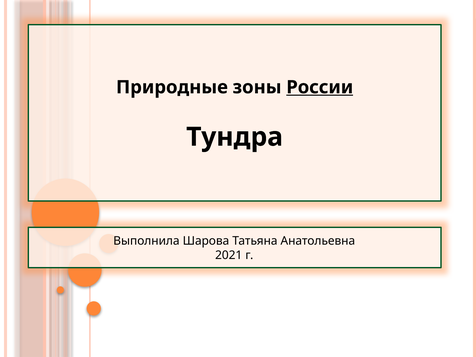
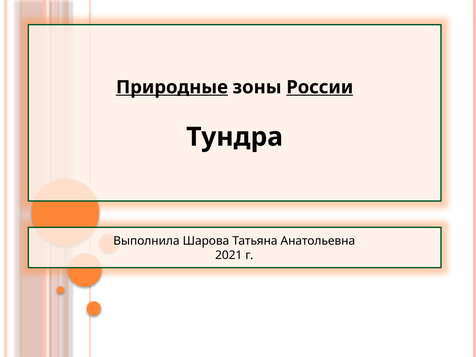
Природные underline: none -> present
